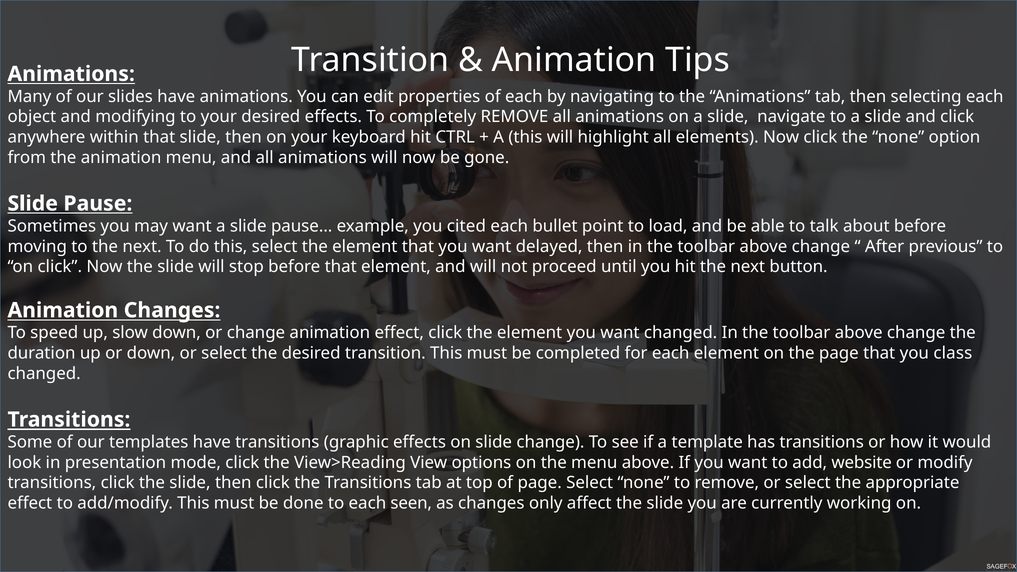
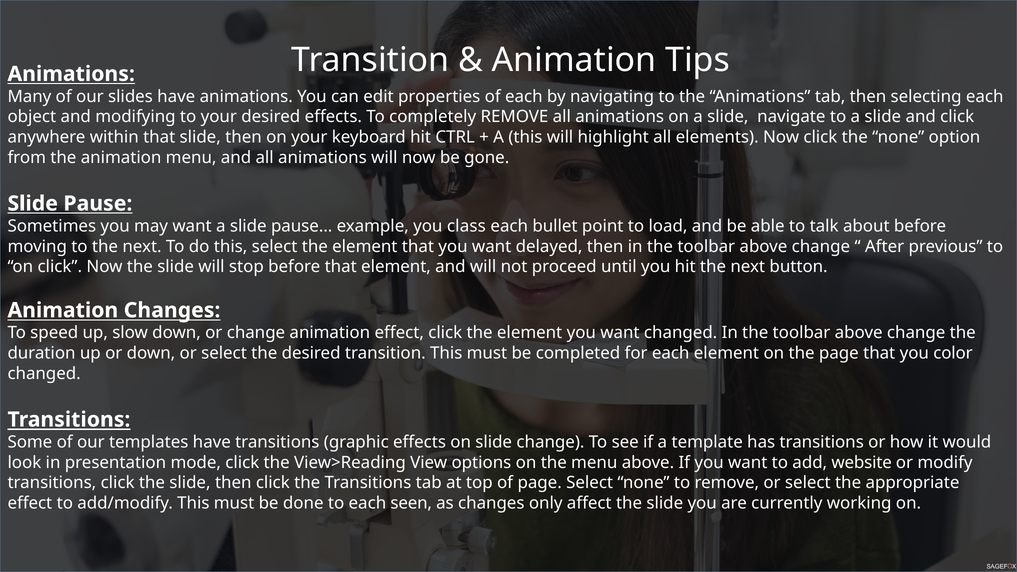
cited: cited -> class
class: class -> color
